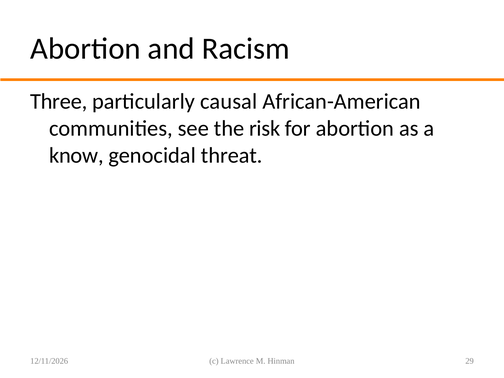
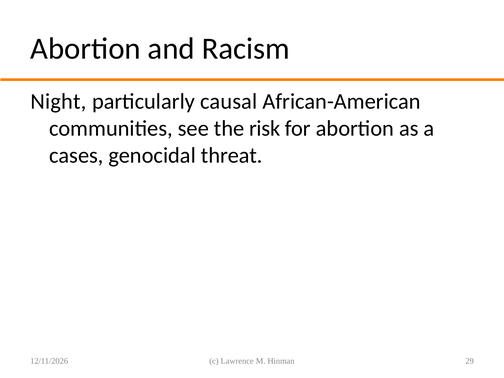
Three: Three -> Night
know: know -> cases
